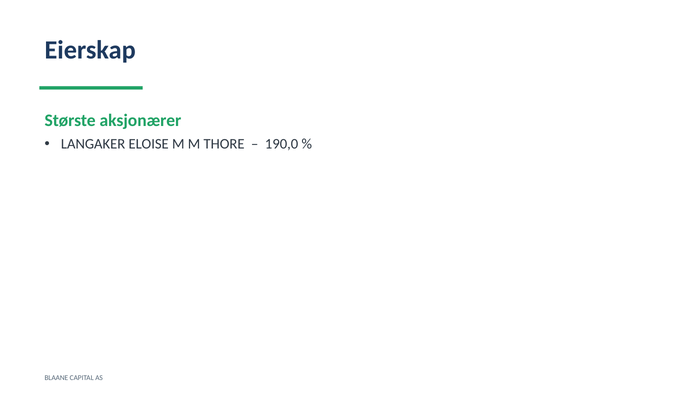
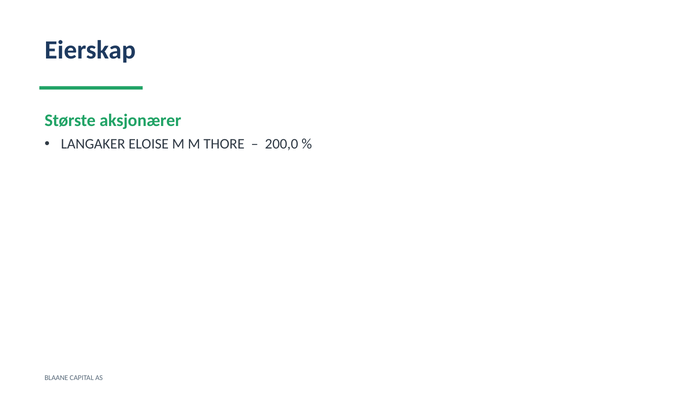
190,0: 190,0 -> 200,0
